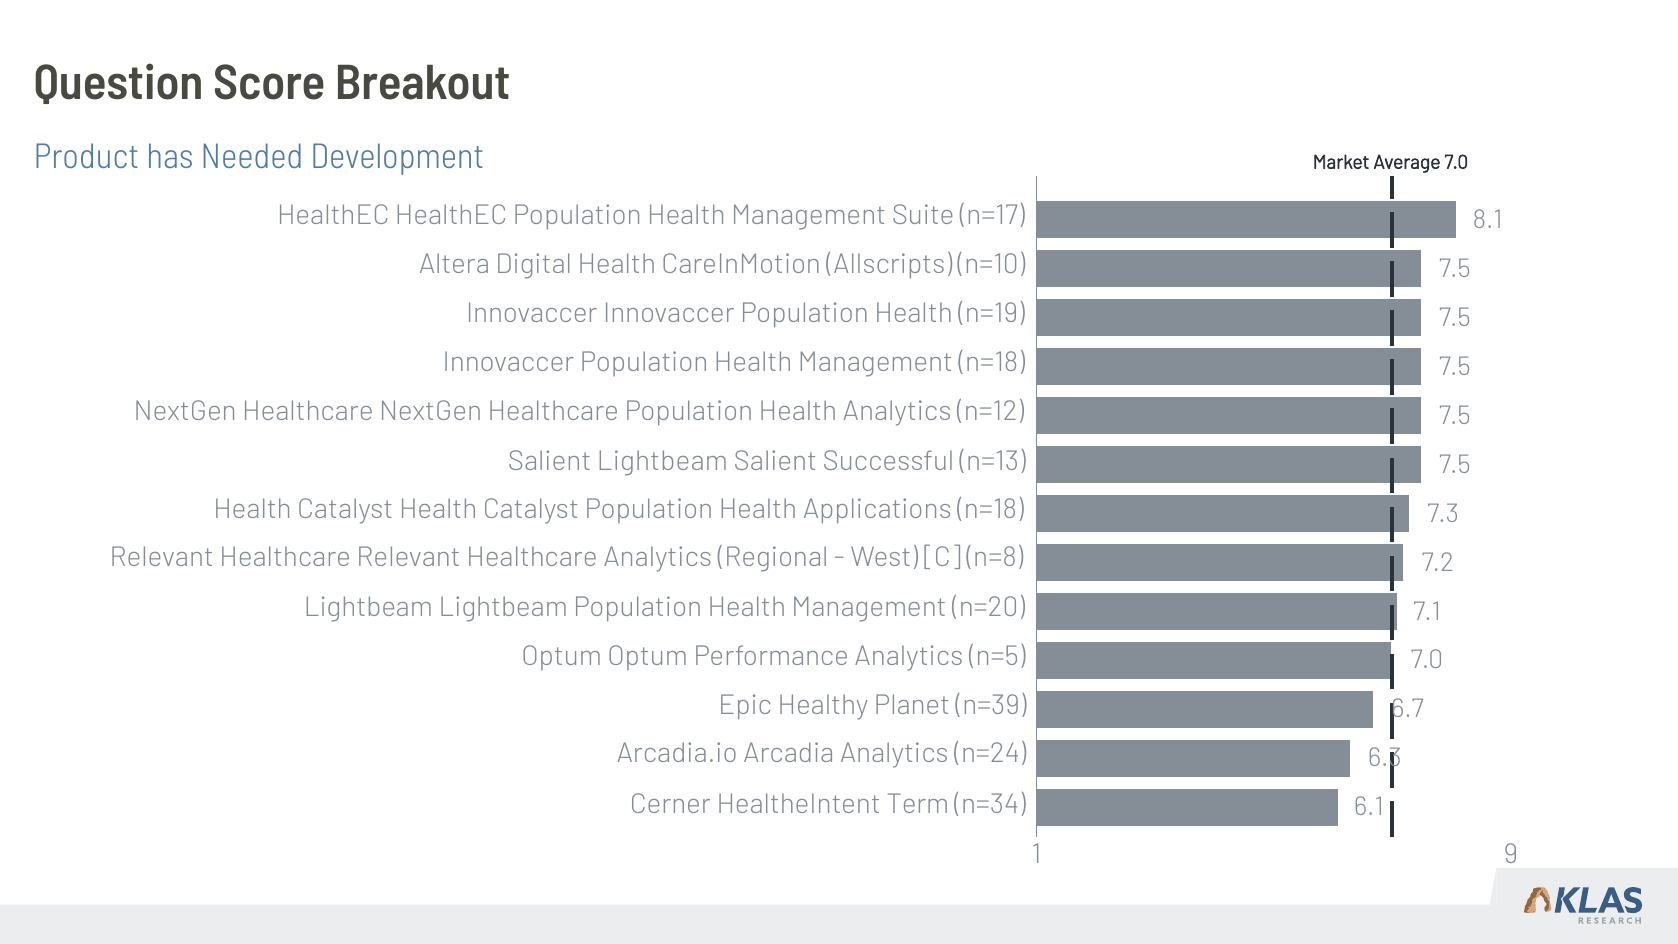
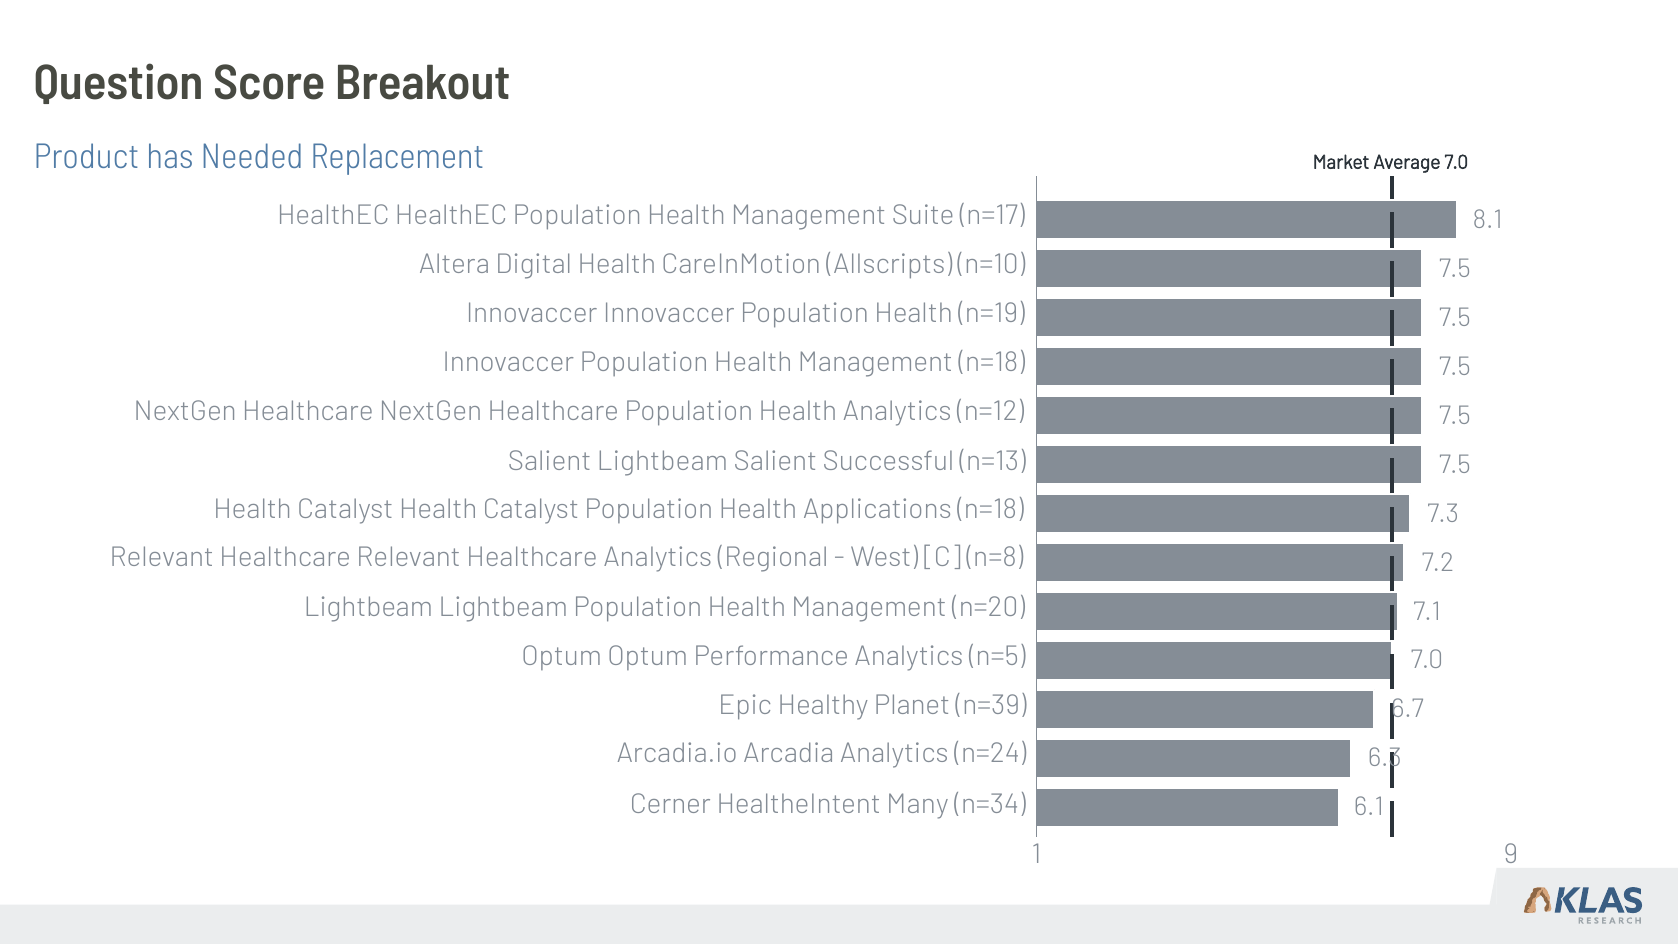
Development: Development -> Replacement
Term: Term -> Many
